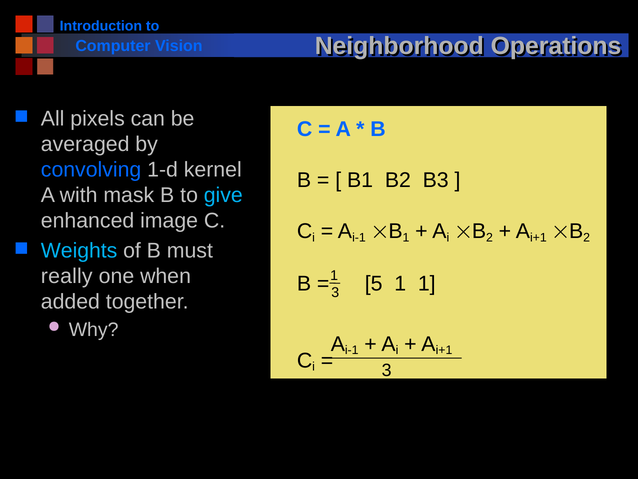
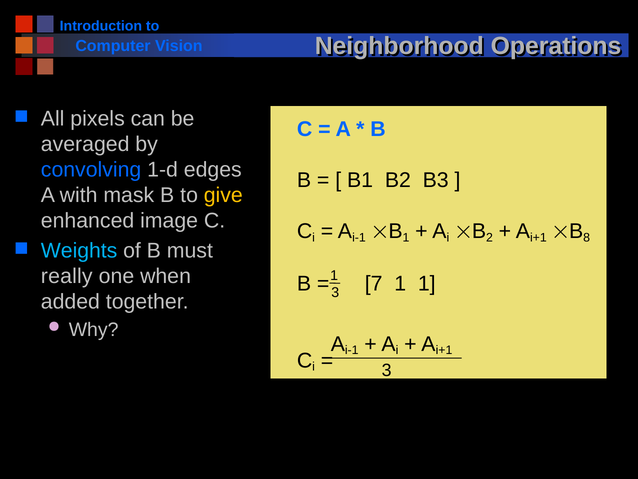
kernel: kernel -> edges
give colour: light blue -> yellow
2 at (587, 237): 2 -> 8
5: 5 -> 7
